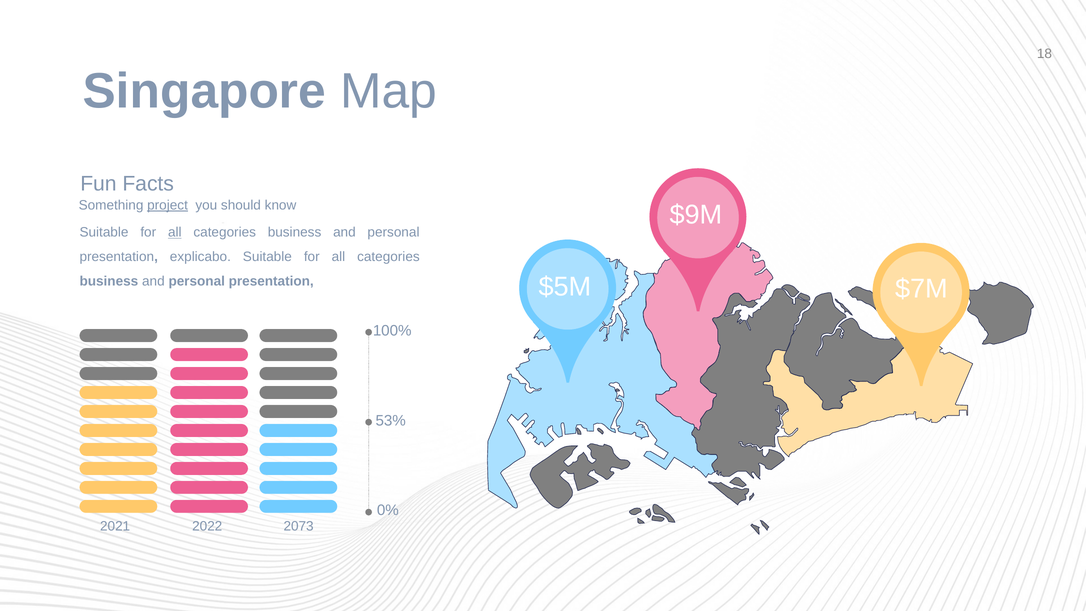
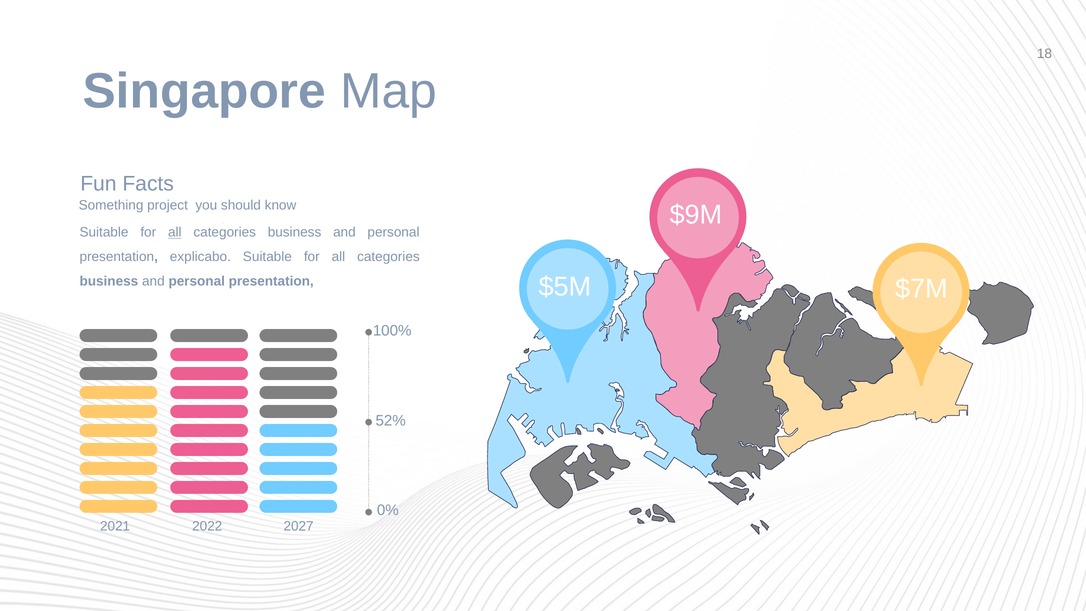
project underline: present -> none
53%: 53% -> 52%
2073: 2073 -> 2027
